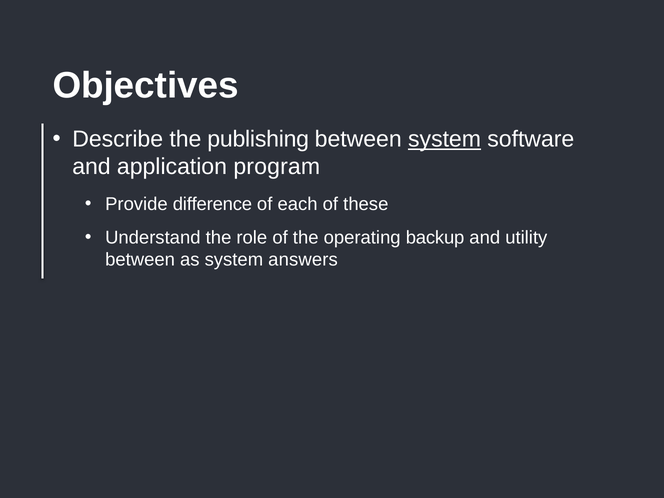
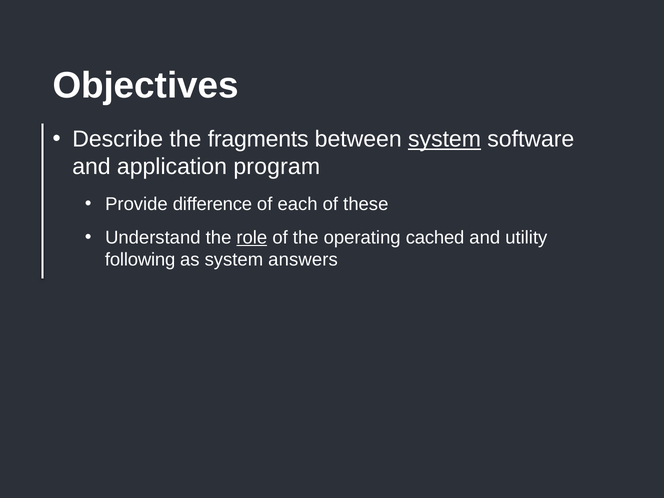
publishing: publishing -> fragments
role underline: none -> present
backup: backup -> cached
between at (140, 260): between -> following
